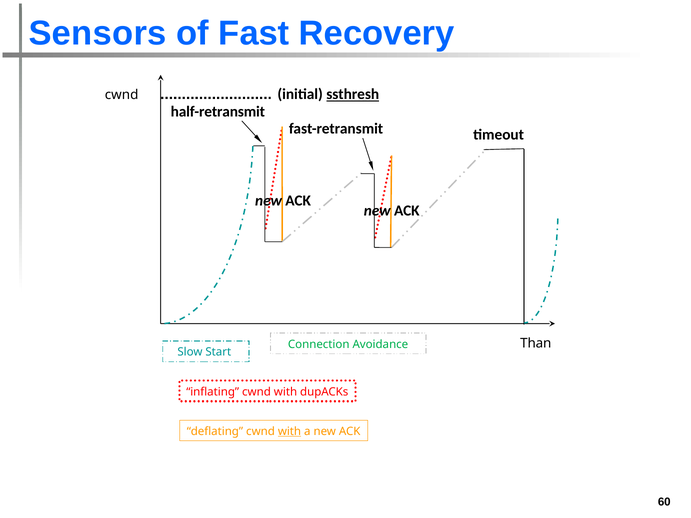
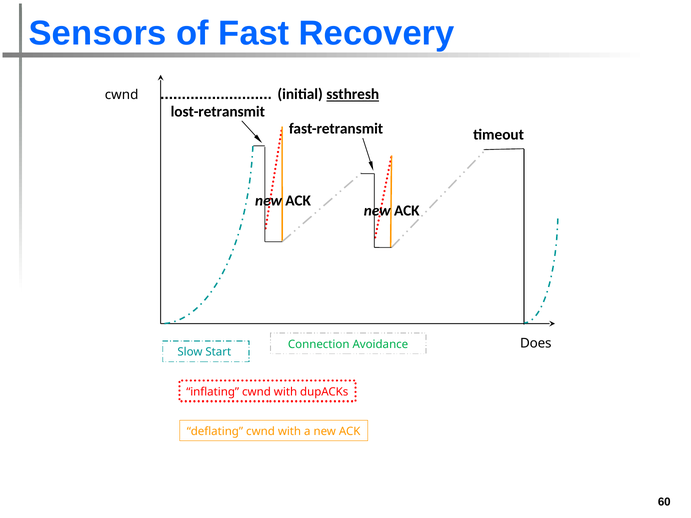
half-retransmit: half-retransmit -> lost-retransmit
Than: Than -> Does
with at (289, 432) underline: present -> none
